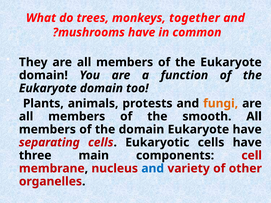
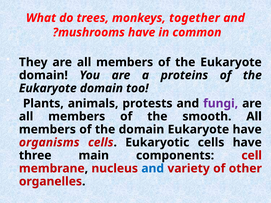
function: function -> proteins
fungi colour: orange -> purple
separating: separating -> organisms
